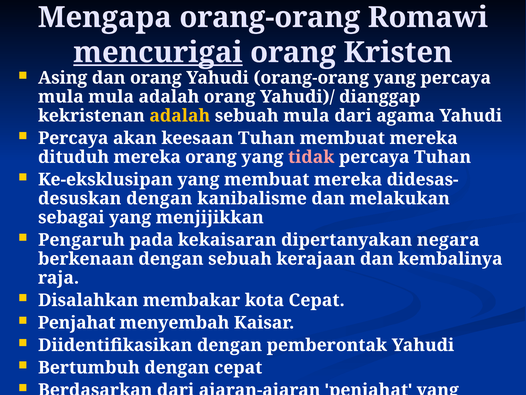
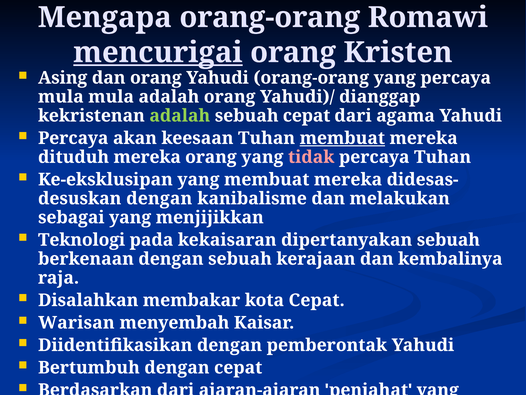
adalah at (180, 116) colour: yellow -> light green
sebuah mula: mula -> cepat
membuat at (342, 138) underline: none -> present
Pengaruh: Pengaruh -> Teknologi
dipertanyakan negara: negara -> sebuah
Penjahat at (77, 322): Penjahat -> Warisan
